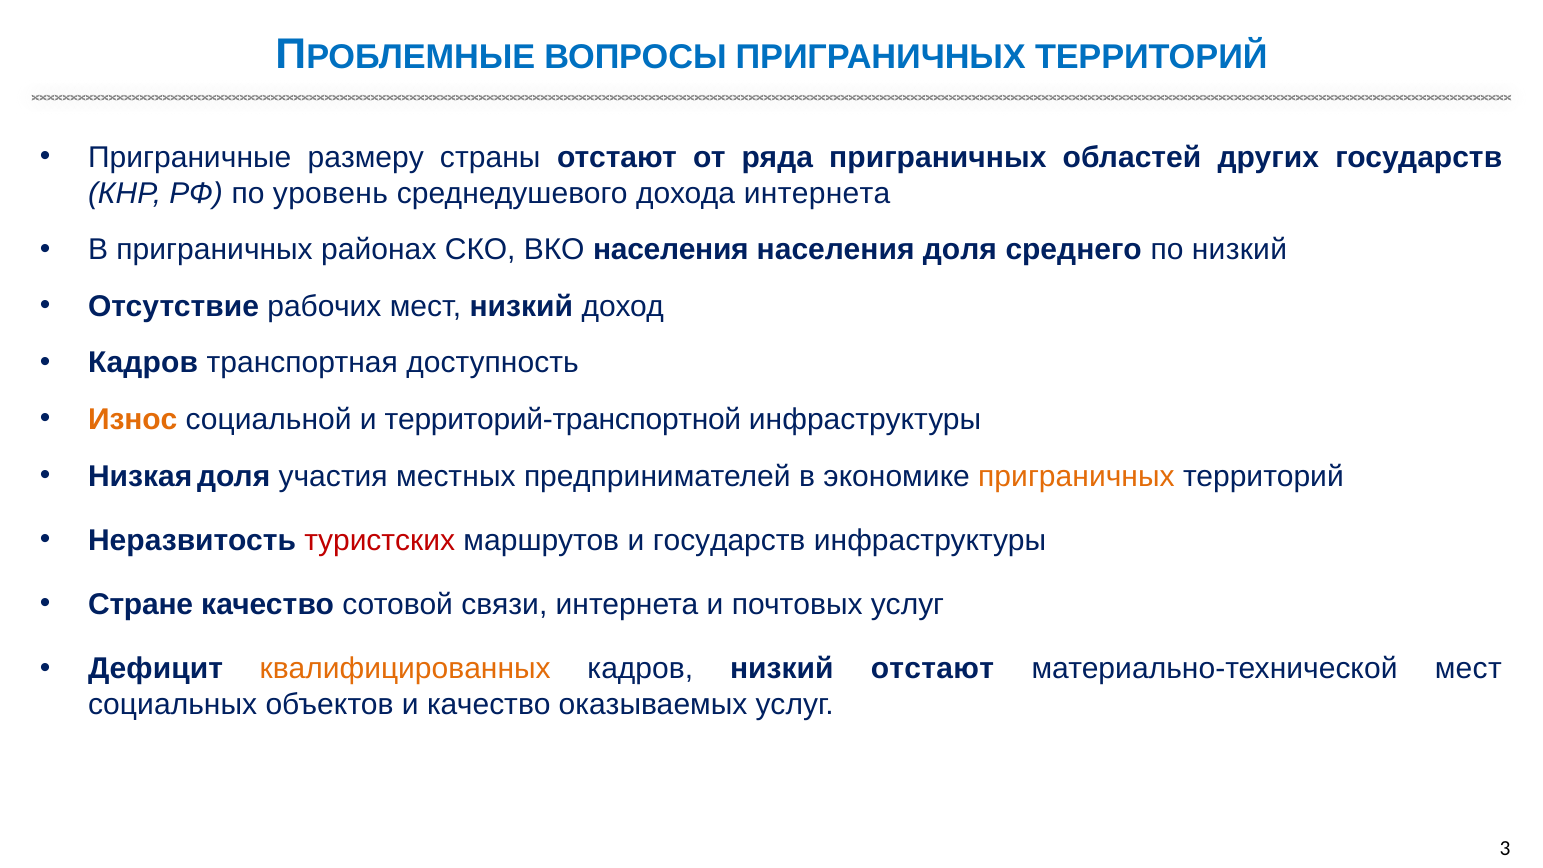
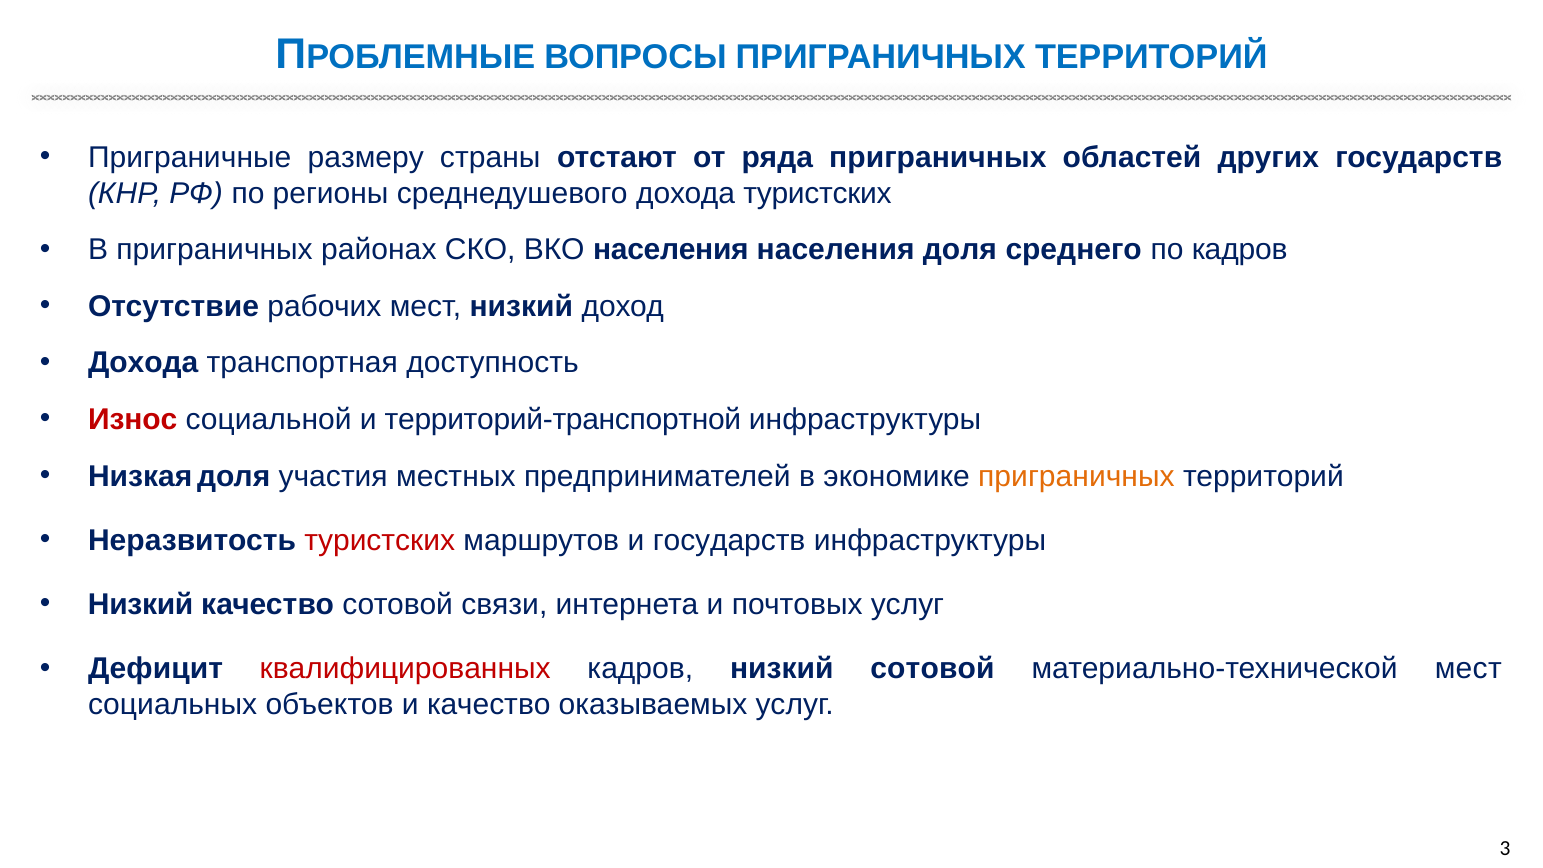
уровень: уровень -> регионы
дохода интернета: интернета -> туристских
по низкий: низкий -> кадров
Кадров at (143, 363): Кадров -> Дохода
Износ colour: orange -> red
Стране at (141, 605): Стране -> Низкий
квалифицированных colour: orange -> red
низкий отстают: отстают -> сотовой
